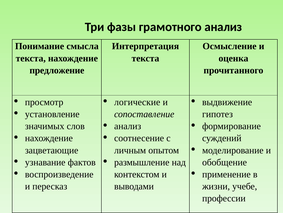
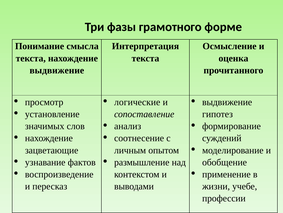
грамотного анализ: анализ -> форме
предложение at (57, 70): предложение -> выдвижение
